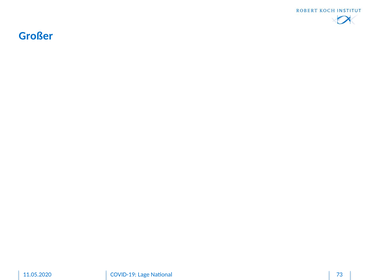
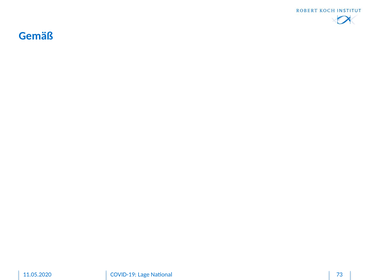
Großer: Großer -> Gemäß
